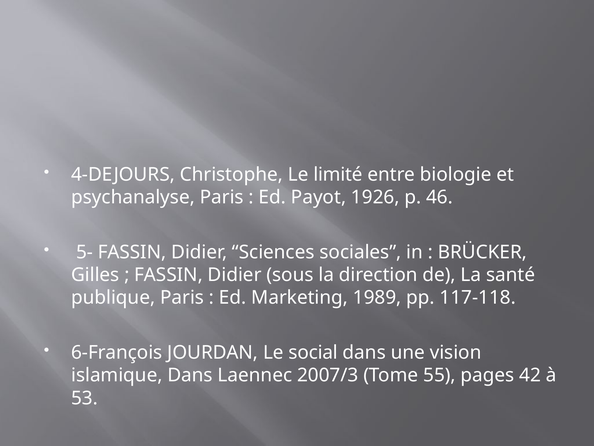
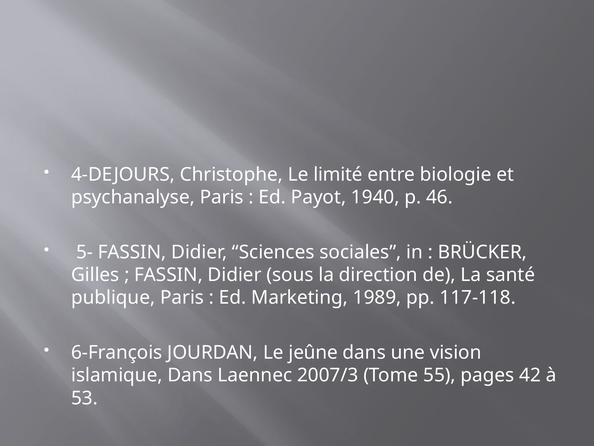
1926: 1926 -> 1940
social: social -> jeûne
